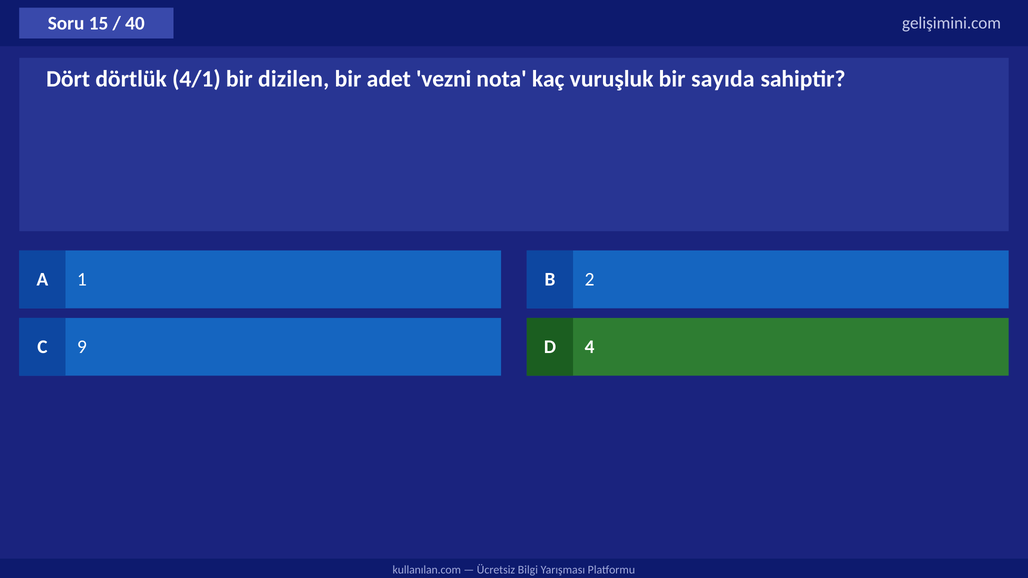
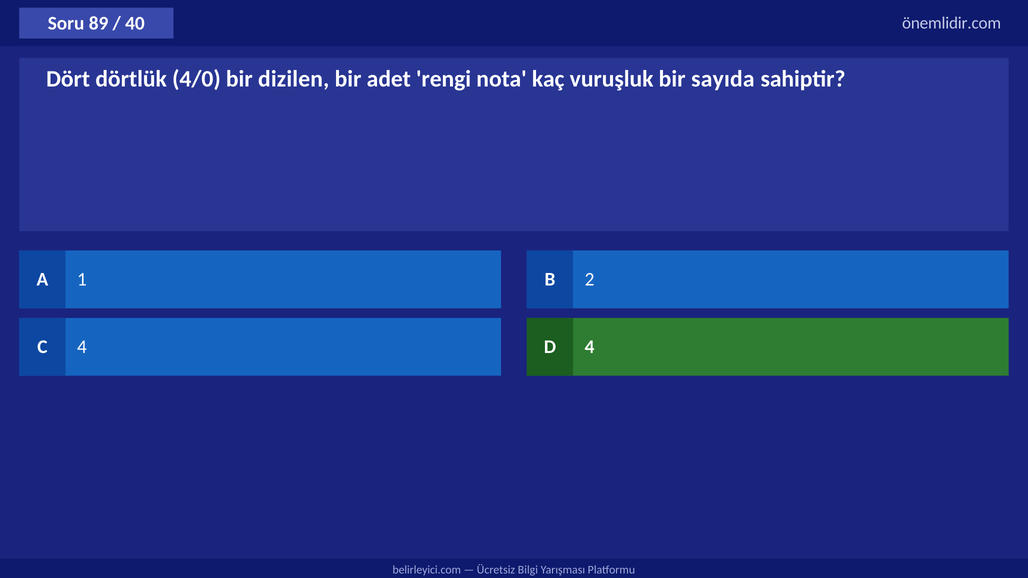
15: 15 -> 89
gelişimini.com: gelişimini.com -> önemlidir.com
4/1: 4/1 -> 4/0
vezni: vezni -> rengi
C 9: 9 -> 4
kullanılan.com: kullanılan.com -> belirleyici.com
